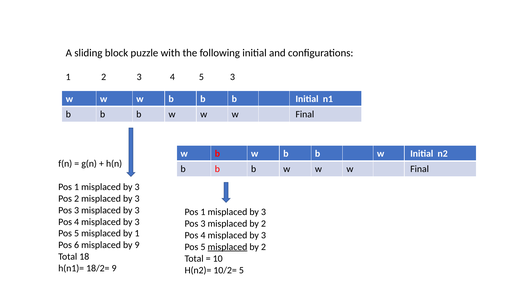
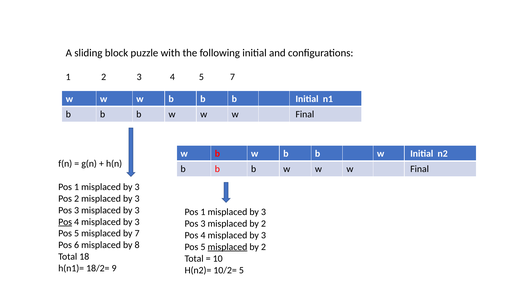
5 3: 3 -> 7
Pos at (65, 222) underline: none -> present
by 1: 1 -> 7
by 9: 9 -> 8
